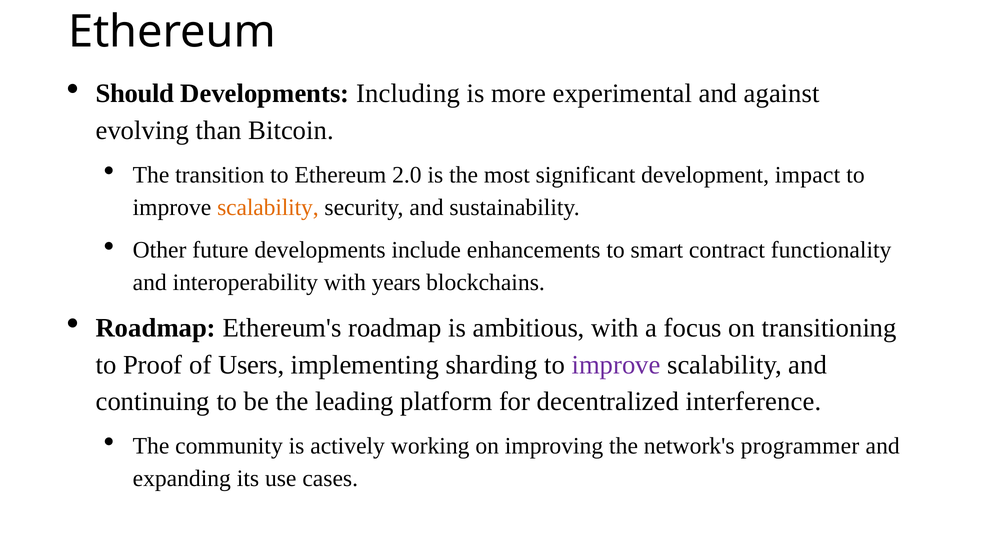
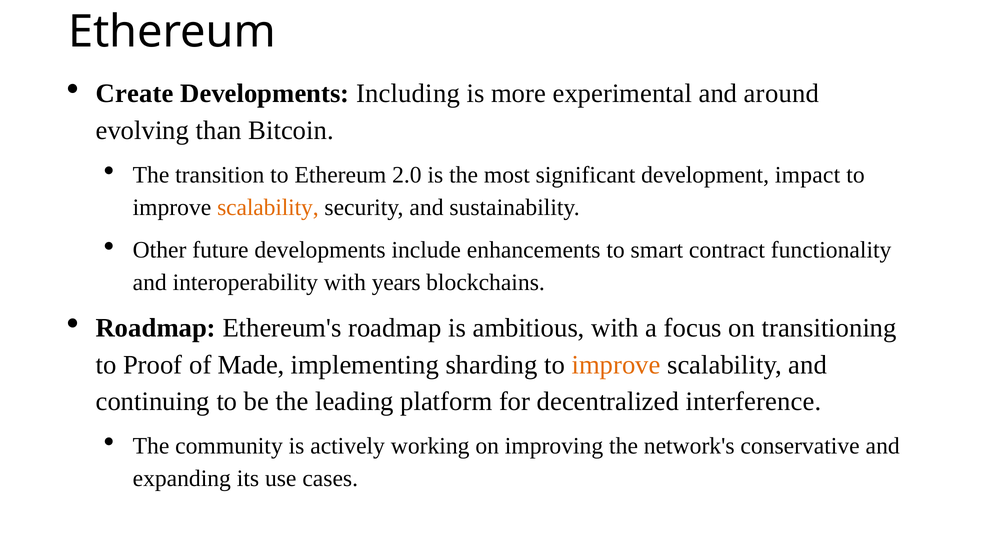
Should: Should -> Create
against: against -> around
Users: Users -> Made
improve at (616, 365) colour: purple -> orange
programmer: programmer -> conservative
